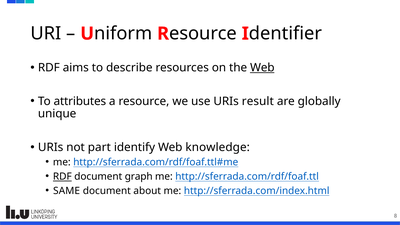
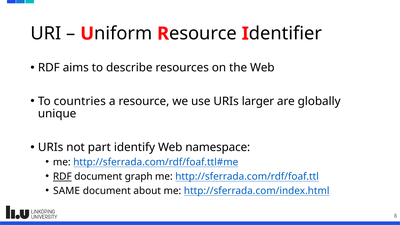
Web at (262, 68) underline: present -> none
attributes: attributes -> countries
result: result -> larger
knowledge: knowledge -> namespace
